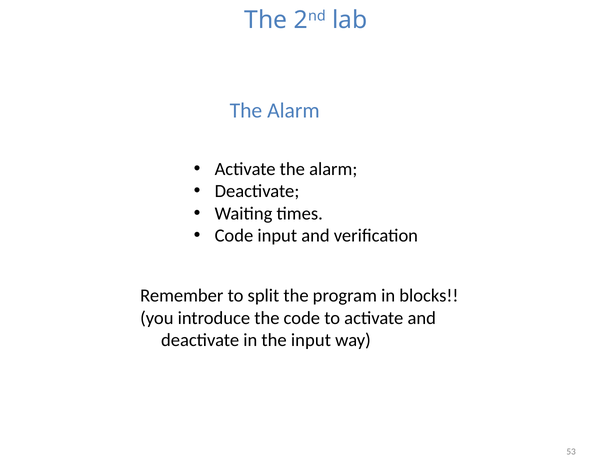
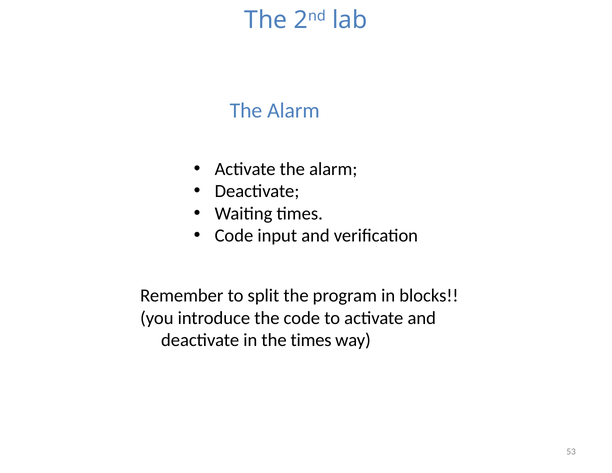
the input: input -> times
